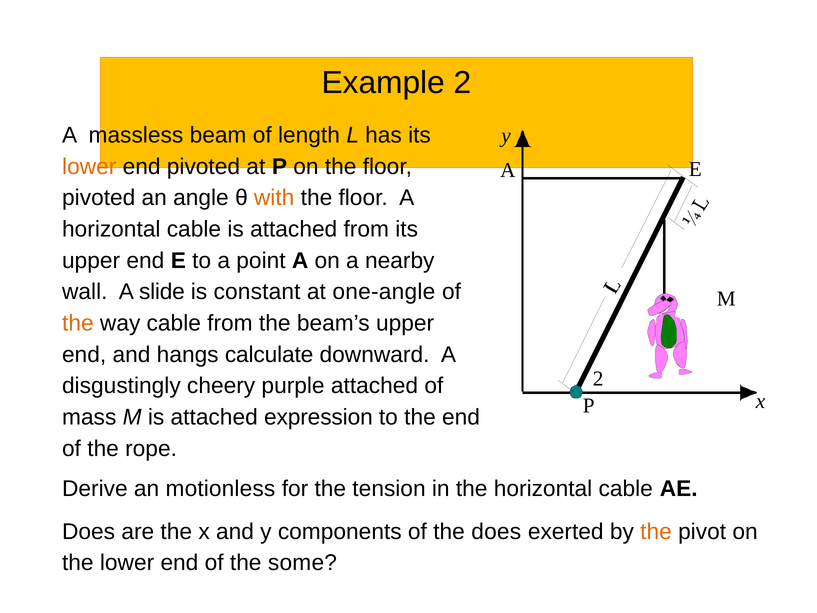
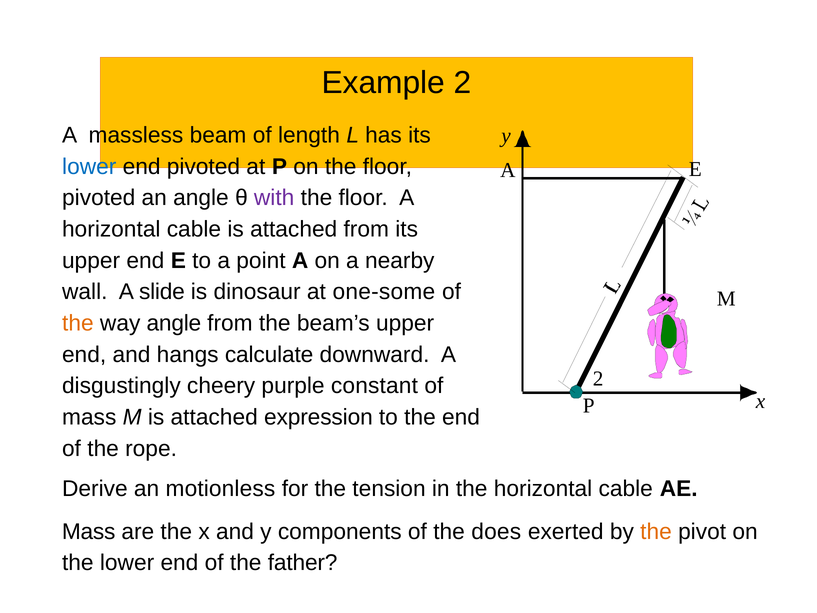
lower at (89, 167) colour: orange -> blue
with colour: orange -> purple
constant: constant -> dinosaur
one-angle: one-angle -> one-some
way cable: cable -> angle
purple attached: attached -> constant
Does at (89, 531): Does -> Mass
some: some -> father
